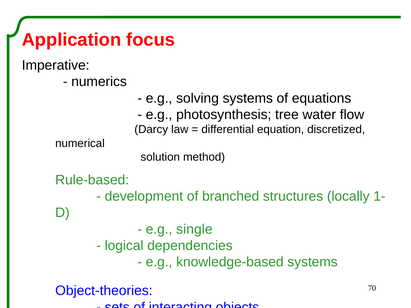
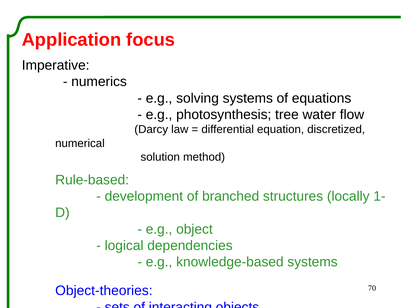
single: single -> object
